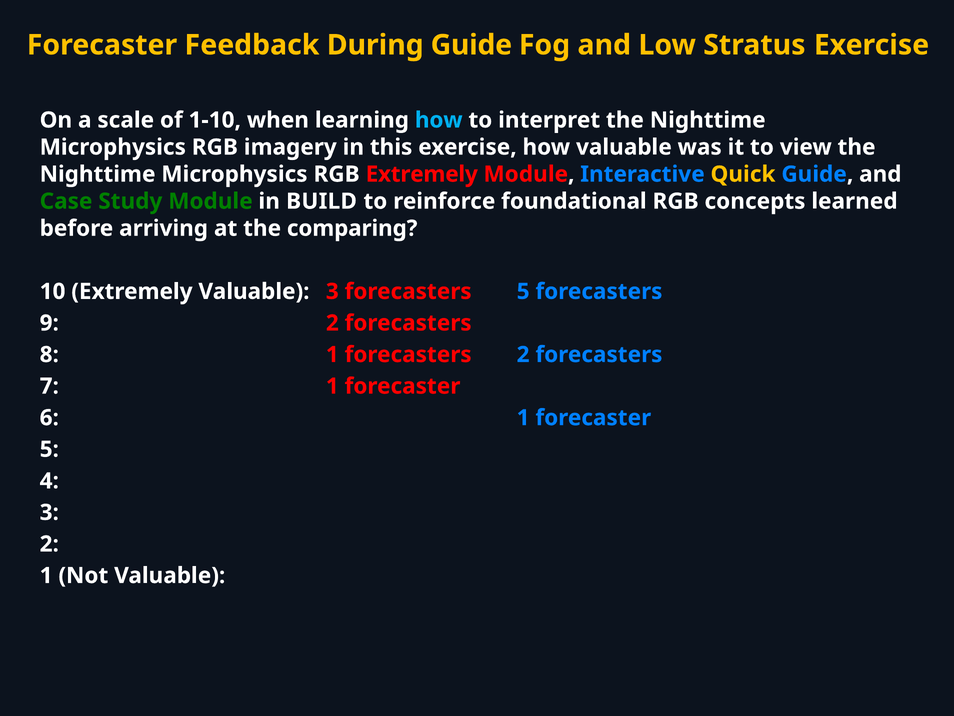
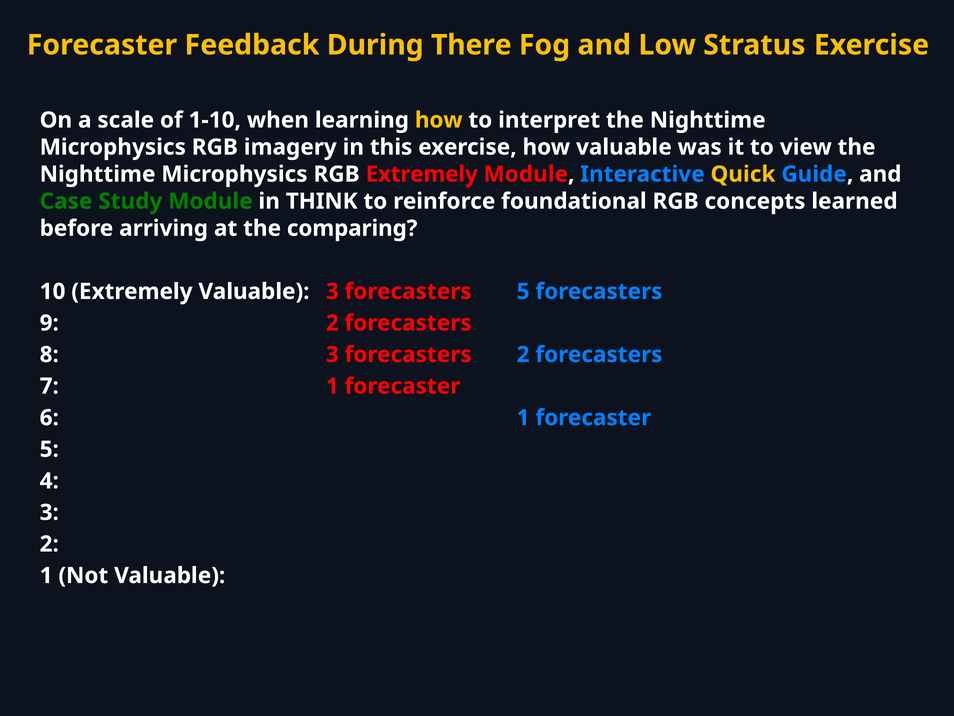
During Guide: Guide -> There
how at (439, 120) colour: light blue -> yellow
BUILD: BUILD -> THINK
8 1: 1 -> 3
